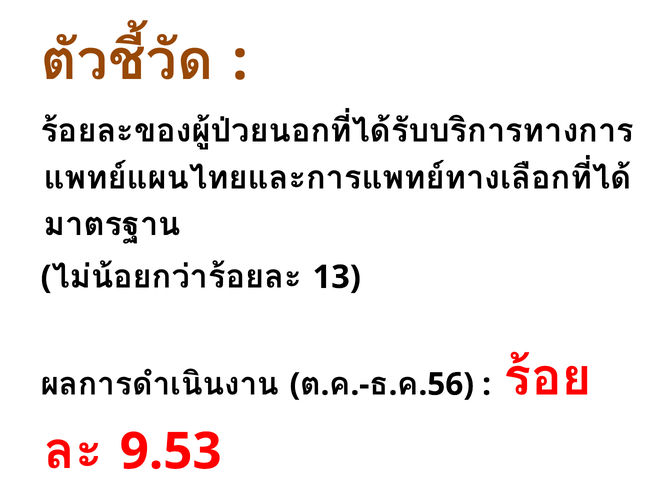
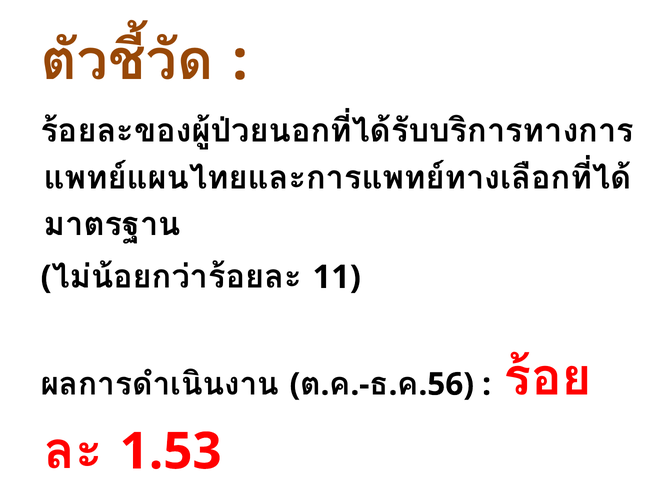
13: 13 -> 11
9.53: 9.53 -> 1.53
